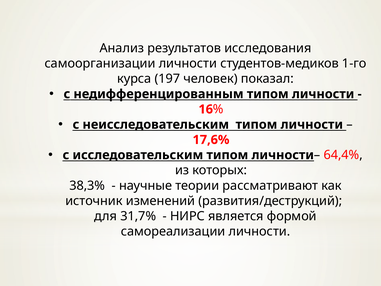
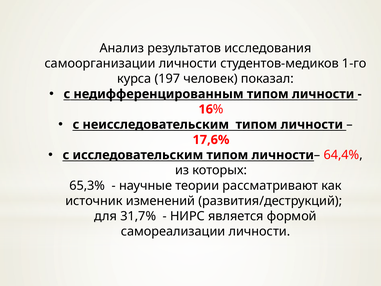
38,3%: 38,3% -> 65,3%
